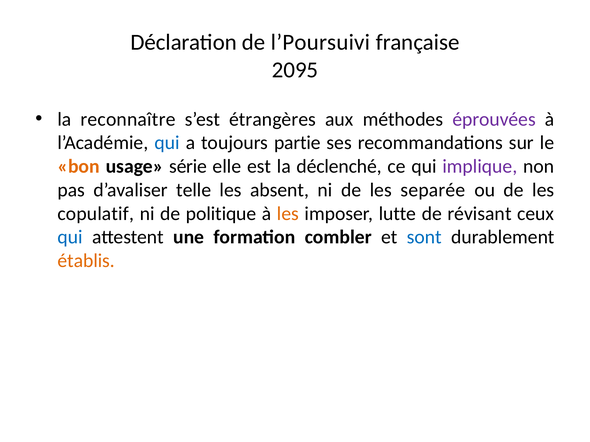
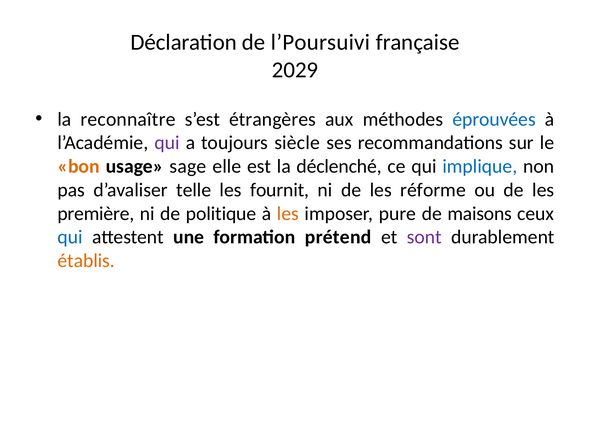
2095: 2095 -> 2029
éprouvées colour: purple -> blue
qui at (167, 143) colour: blue -> purple
partie: partie -> siècle
série: série -> sage
implique colour: purple -> blue
absent: absent -> fournit
separée: separée -> réforme
copulatif: copulatif -> première
lutte: lutte -> pure
révisant: révisant -> maisons
combler: combler -> prétend
sont colour: blue -> purple
